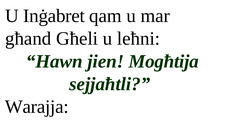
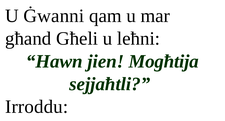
Inġabret: Inġabret -> Ġwanni
Warajja: Warajja -> Irroddu
